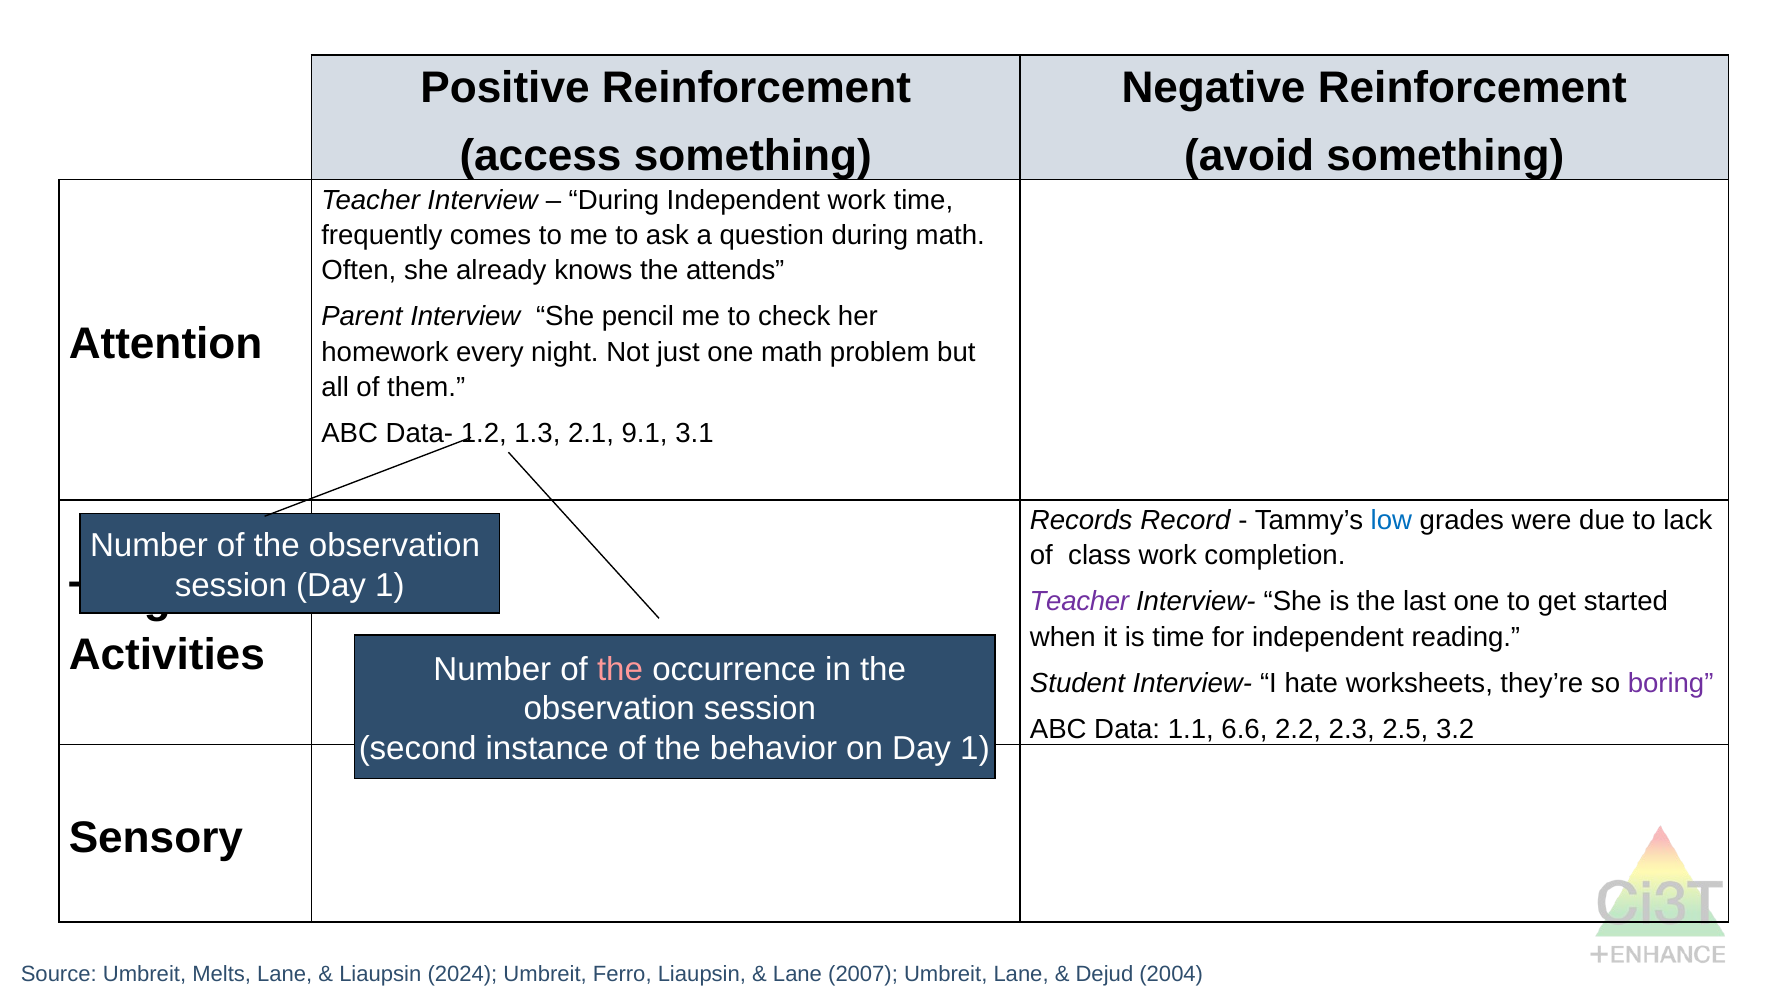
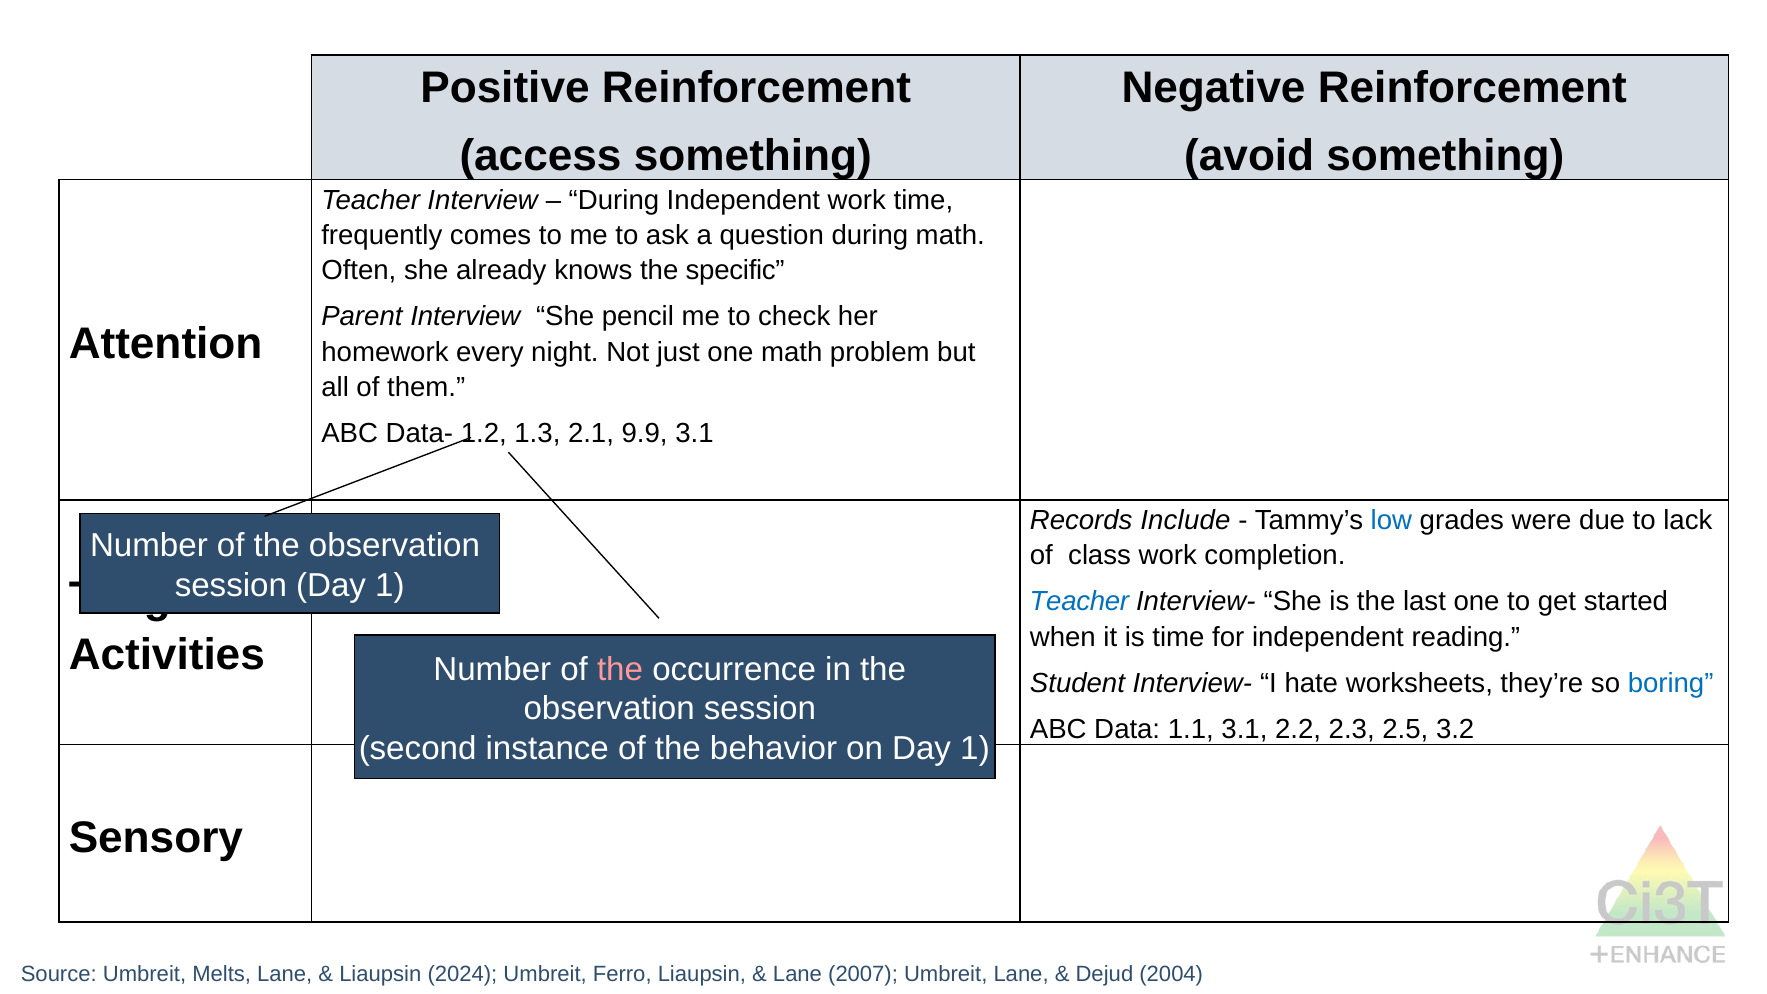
attends: attends -> specific
9.1: 9.1 -> 9.9
Record: Record -> Include
Teacher at (1079, 602) colour: purple -> blue
boring colour: purple -> blue
1.1 6.6: 6.6 -> 3.1
